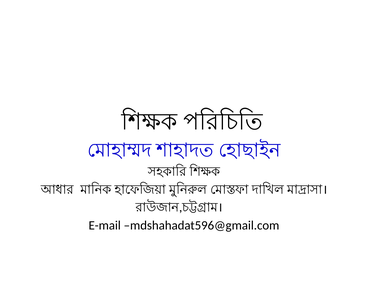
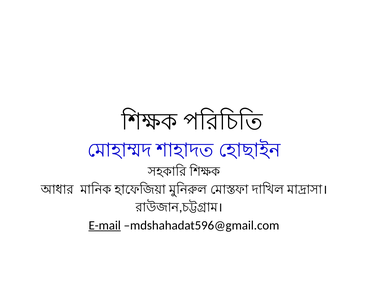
E-mail underline: none -> present
